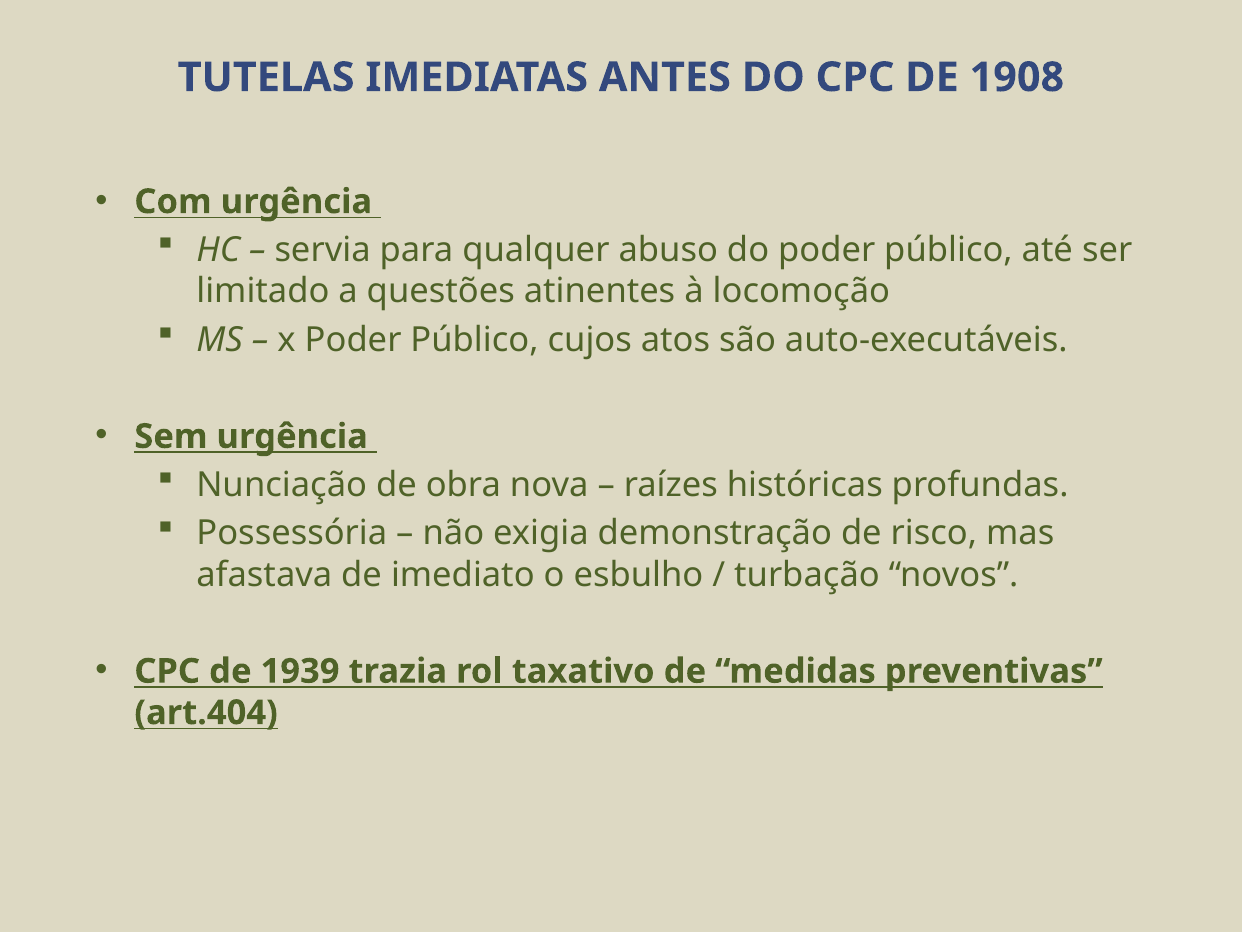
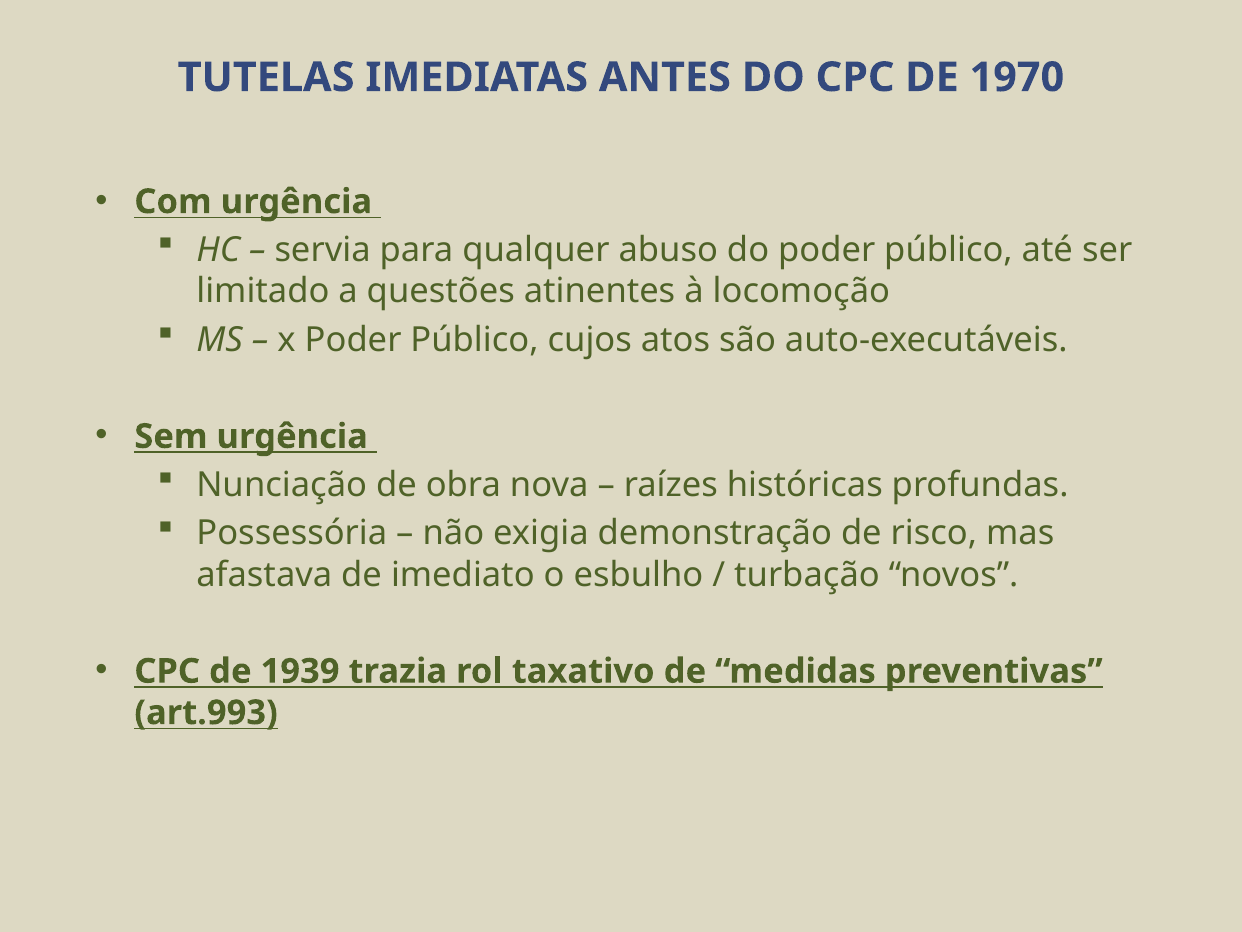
1908: 1908 -> 1970
art.404: art.404 -> art.993
